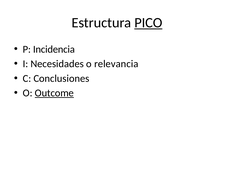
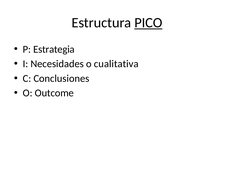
Incidencia: Incidencia -> Estrategia
relevancia: relevancia -> cualitativa
Outcome underline: present -> none
